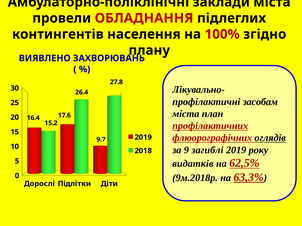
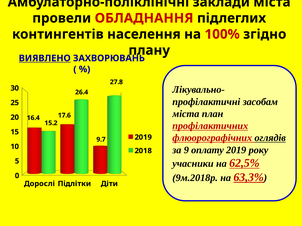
ВИЯВЛЕНО underline: none -> present
загиблі: загиблі -> оплату
видатків: видатків -> учасники
